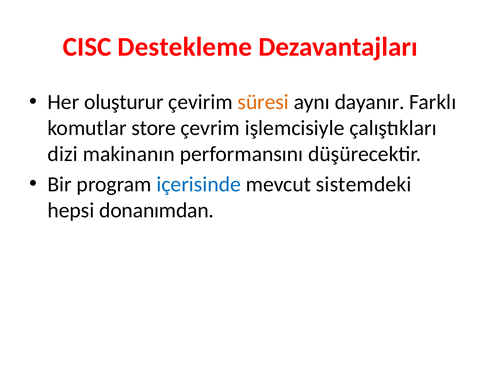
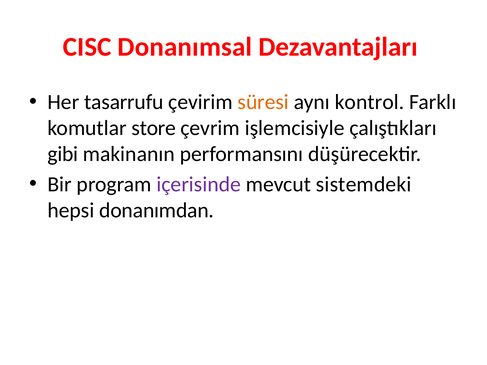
Destekleme: Destekleme -> Donanımsal
oluşturur: oluşturur -> tasarrufu
dayanır: dayanır -> kontrol
dizi: dizi -> gibi
içerisinde colour: blue -> purple
